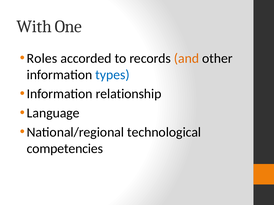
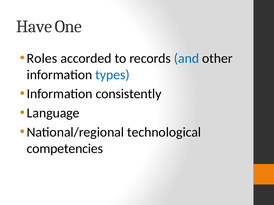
With: With -> Have
and colour: orange -> blue
relationship: relationship -> consistently
